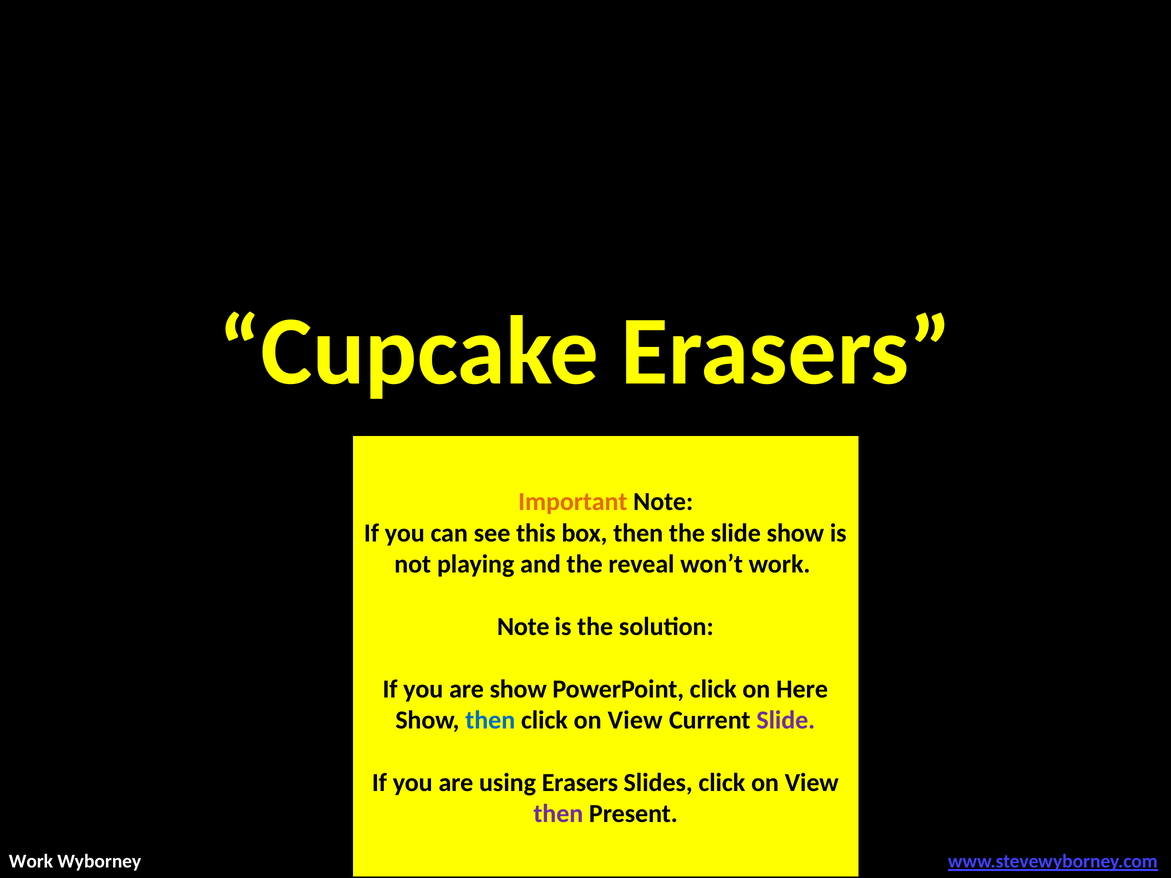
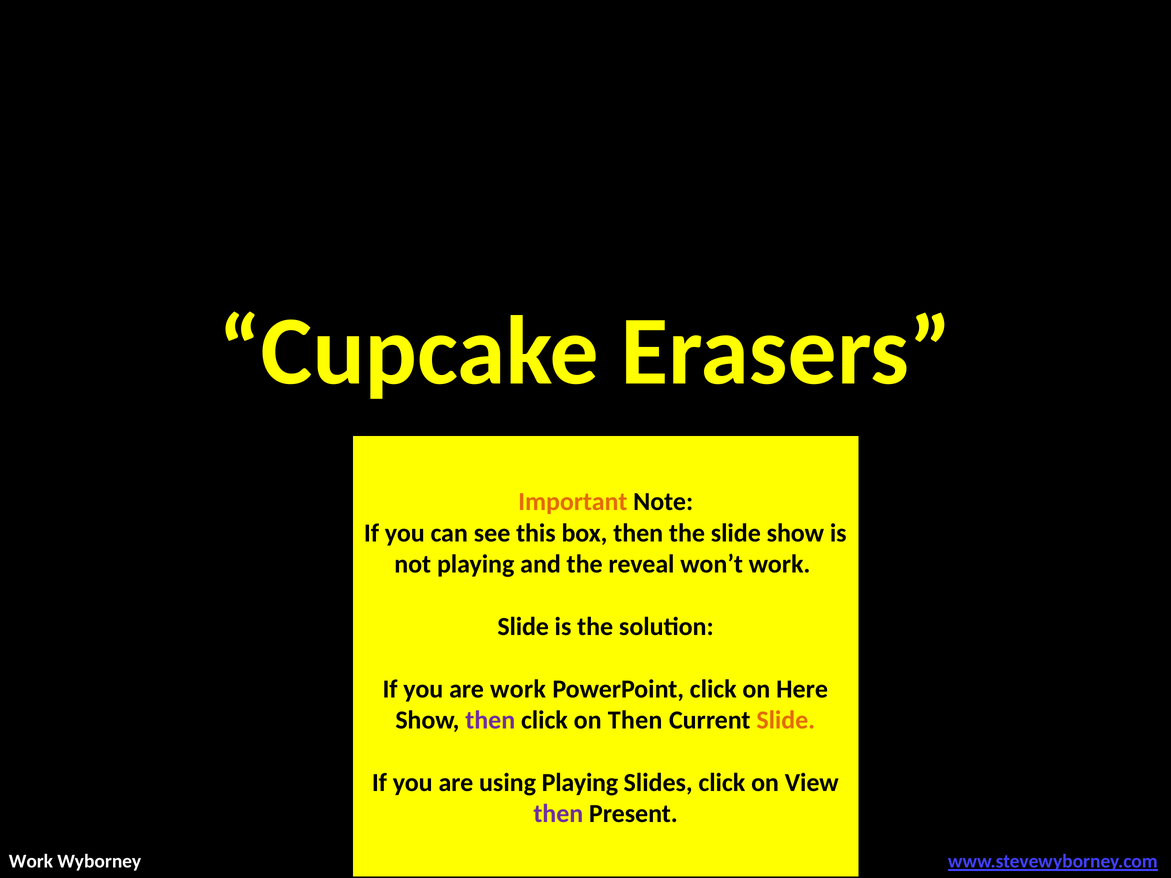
Note at (523, 627): Note -> Slide
are show: show -> work
then at (490, 720) colour: blue -> purple
View at (635, 720): View -> Then
Slide at (786, 720) colour: purple -> orange
using Erasers: Erasers -> Playing
